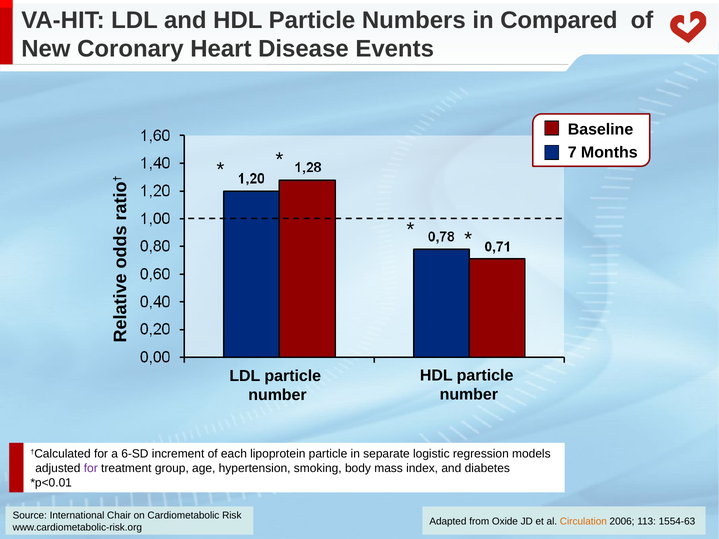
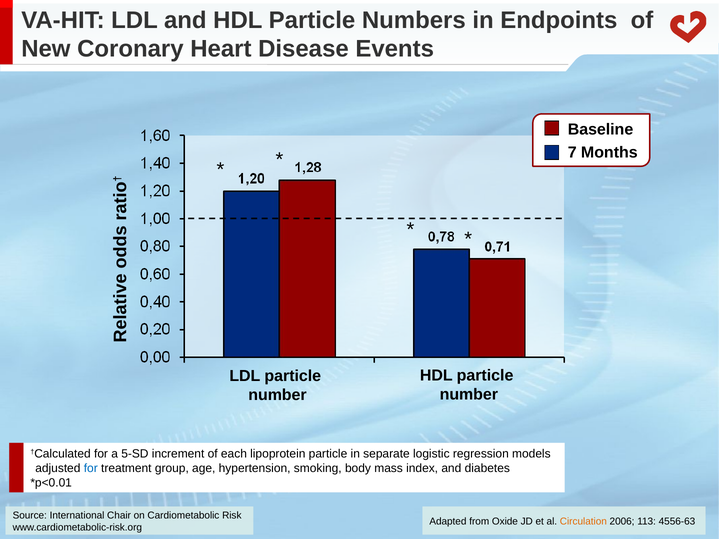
Compared: Compared -> Endpoints
6-SD: 6-SD -> 5-SD
for at (91, 469) colour: purple -> blue
1554-63: 1554-63 -> 4556-63
